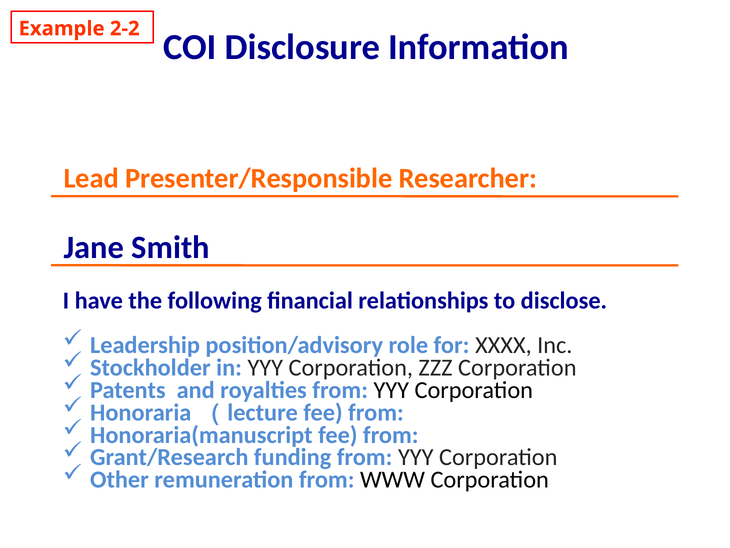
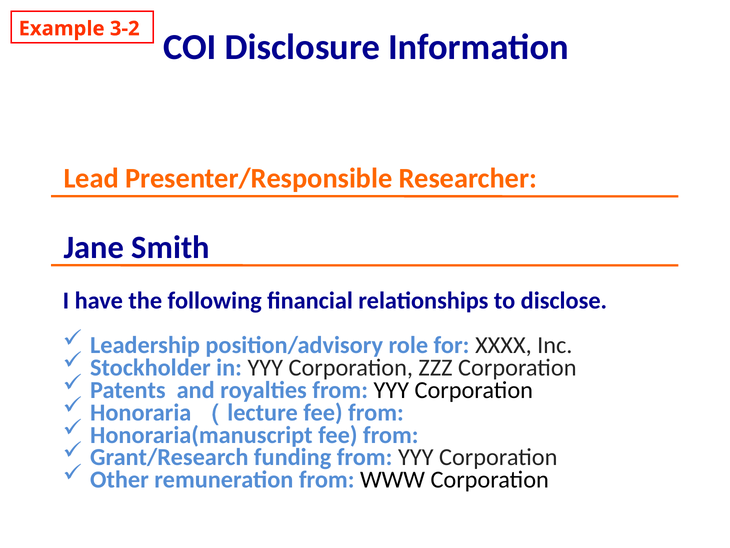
2-2: 2-2 -> 3-2
